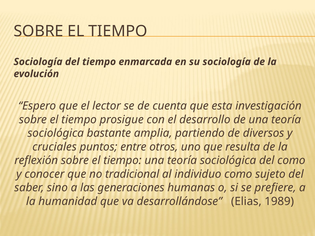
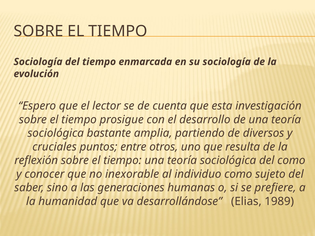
tradicional: tradicional -> inexorable
